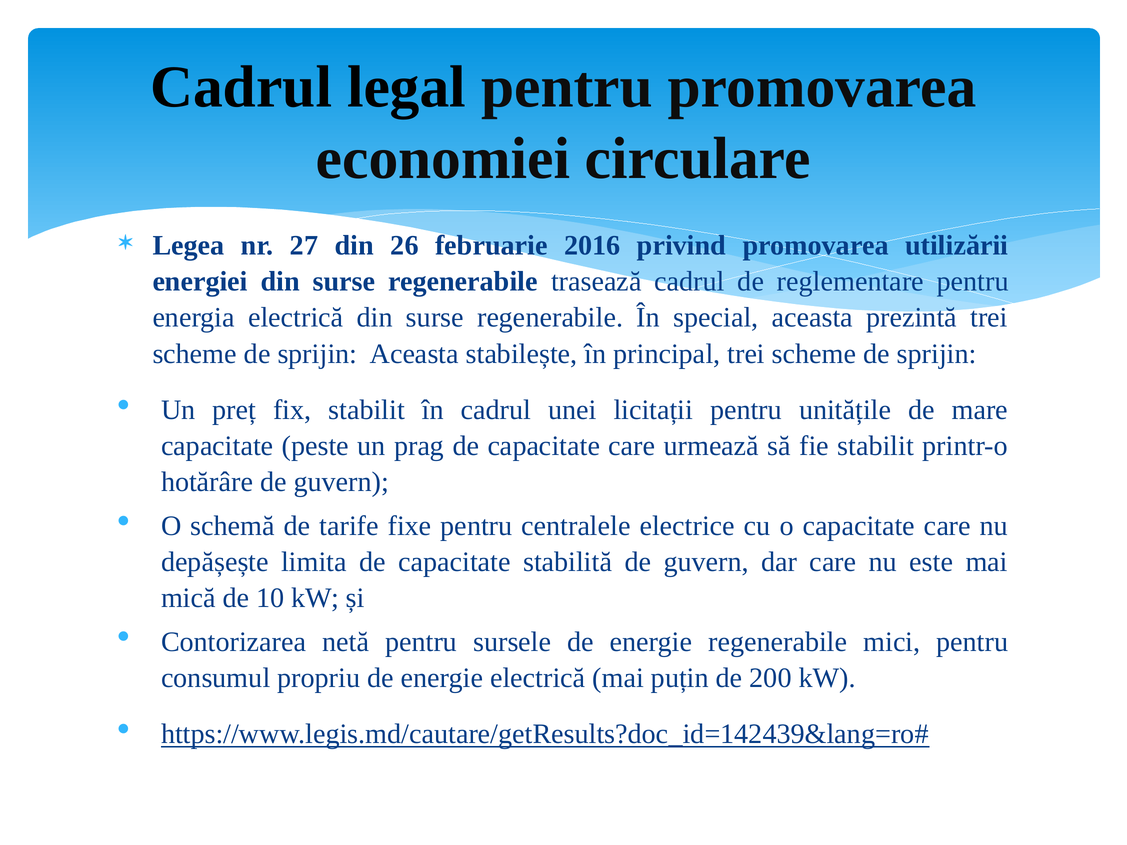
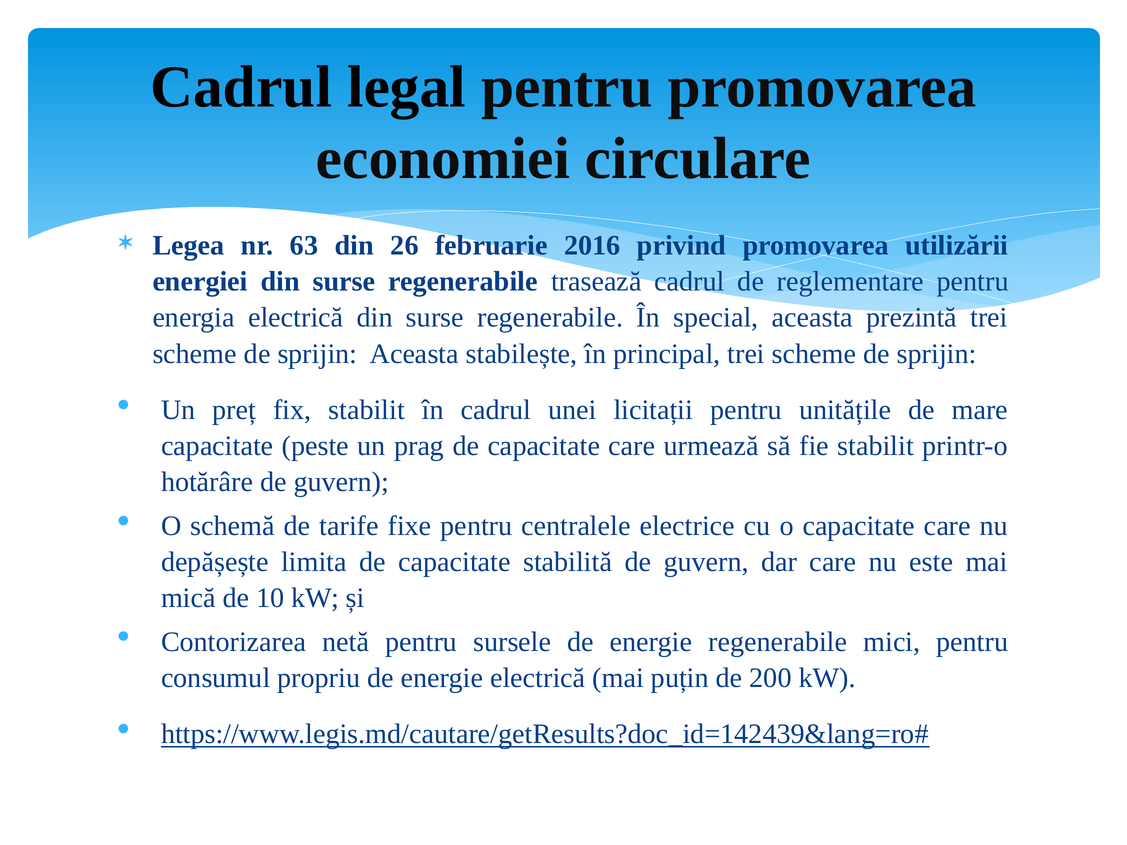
27: 27 -> 63
